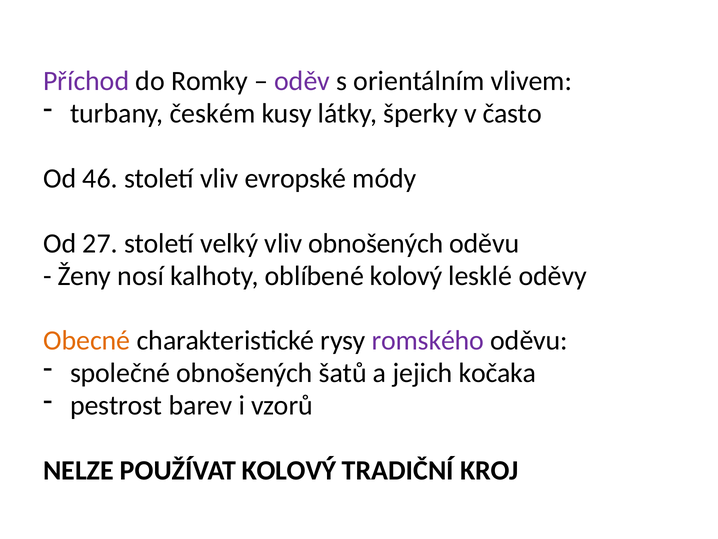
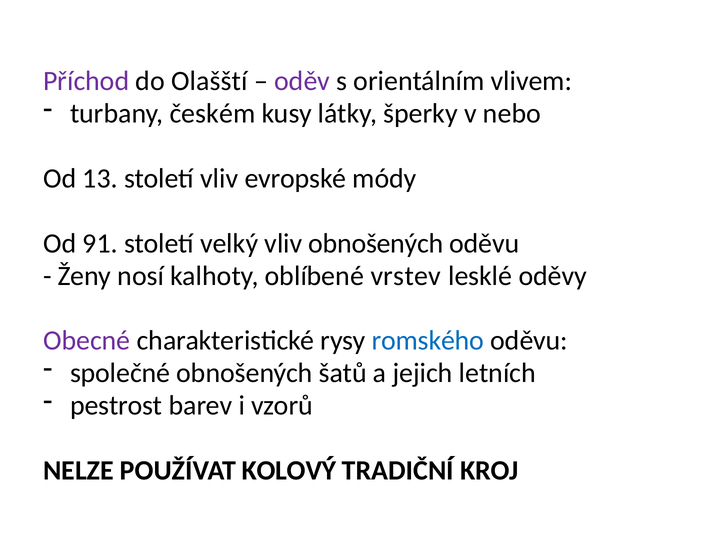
Romky: Romky -> Olašští
často: často -> nebo
46: 46 -> 13
27: 27 -> 91
oblíbené kolový: kolový -> vrstev
Obecné colour: orange -> purple
romského colour: purple -> blue
kočaka: kočaka -> letních
